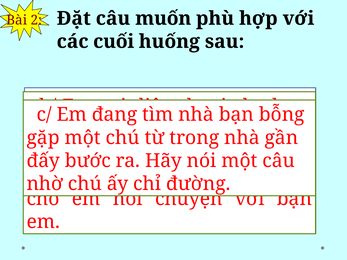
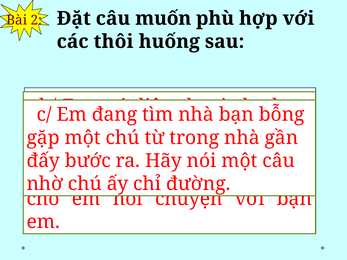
cuối: cuối -> thôi
